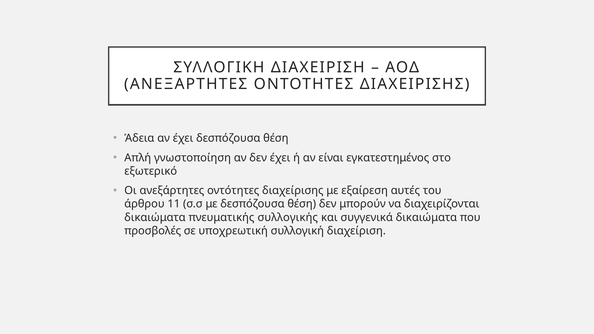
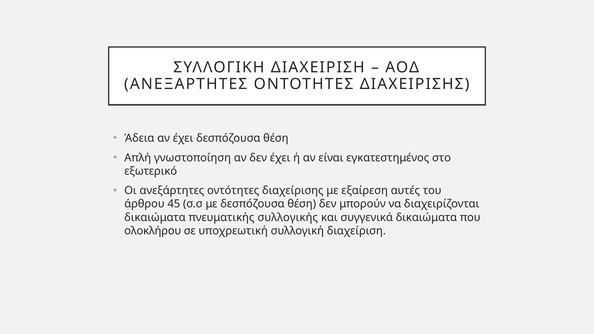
11: 11 -> 45
προσβολές: προσβολές -> ολοκλήρου
